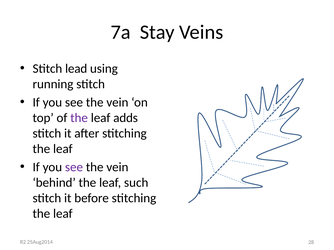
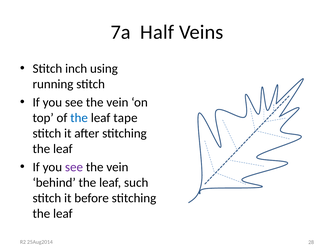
Stay: Stay -> Half
lead: lead -> inch
the at (79, 118) colour: purple -> blue
adds: adds -> tape
